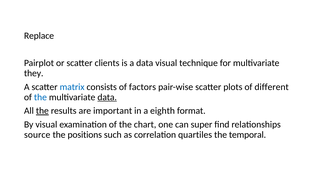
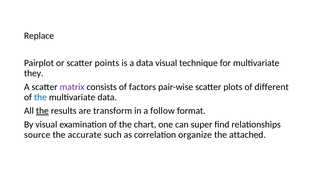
clients: clients -> points
matrix colour: blue -> purple
data at (107, 97) underline: present -> none
important: important -> transform
eighth: eighth -> follow
positions: positions -> accurate
quartiles: quartiles -> organize
temporal: temporal -> attached
